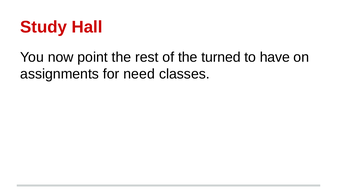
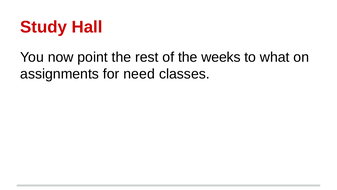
turned: turned -> weeks
have: have -> what
